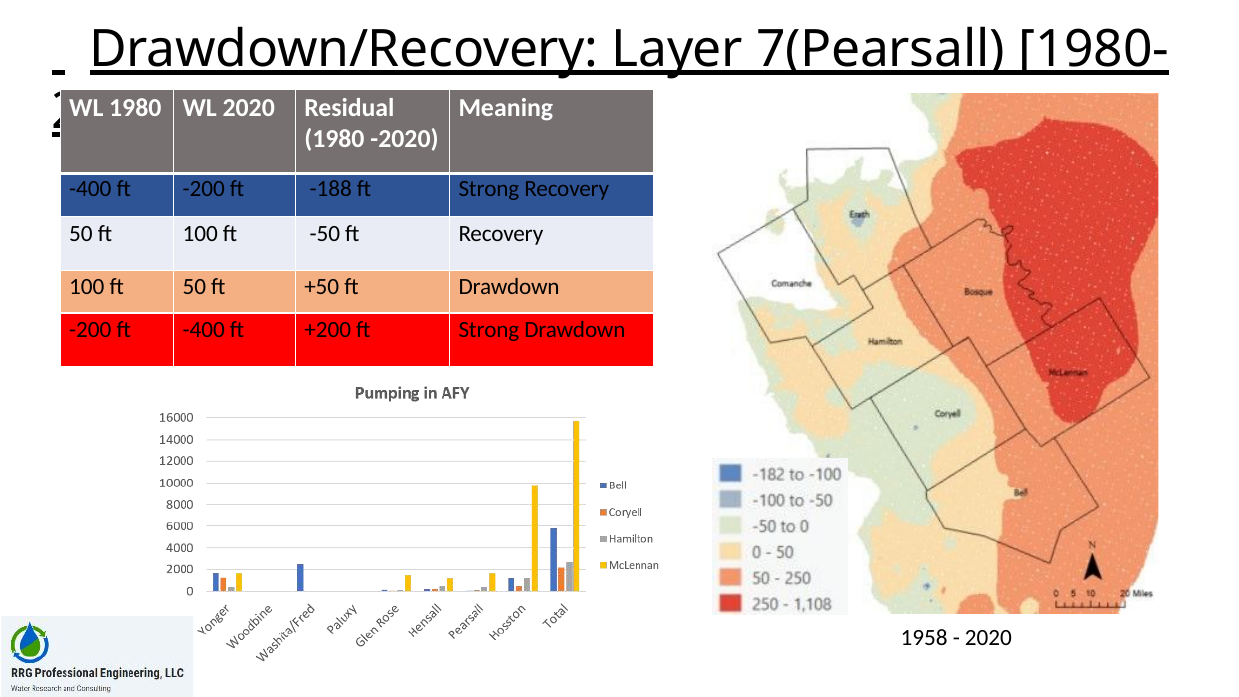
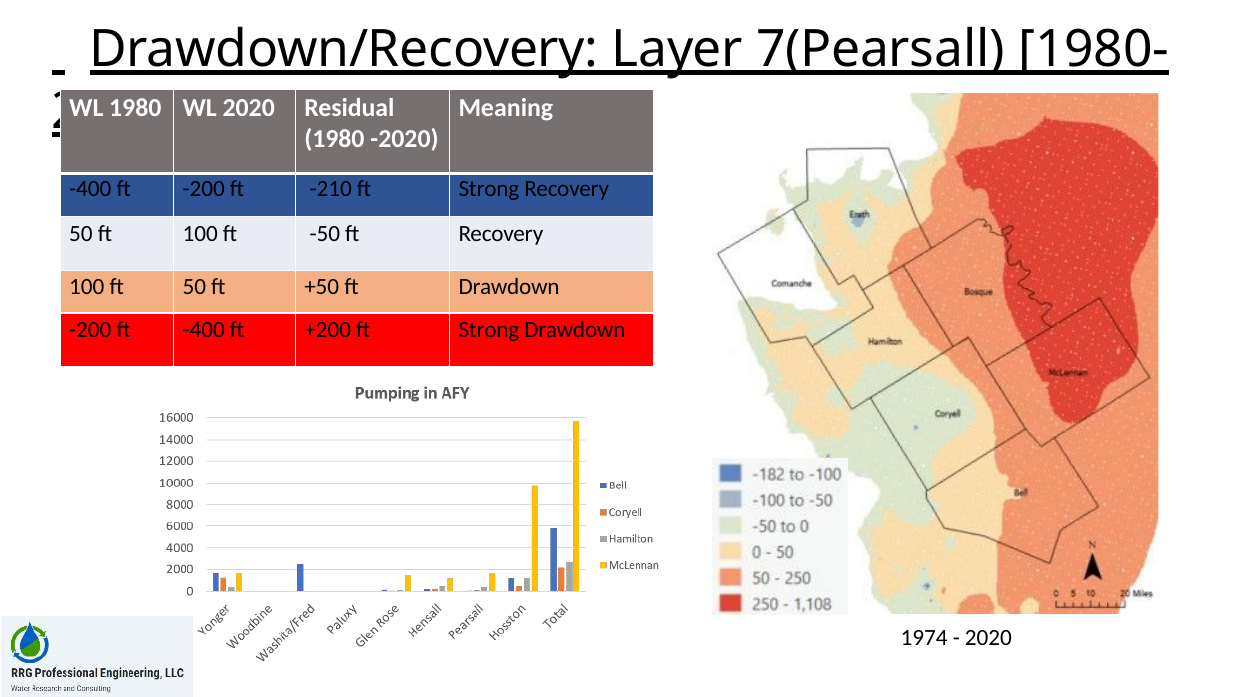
-188: -188 -> -210
1958: 1958 -> 1974
